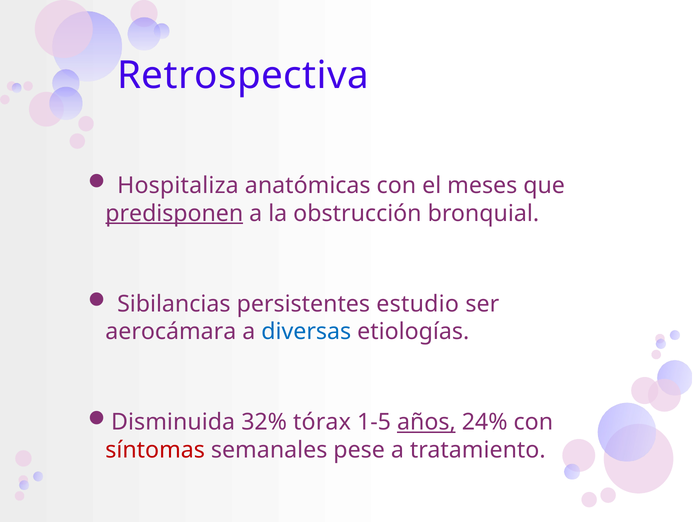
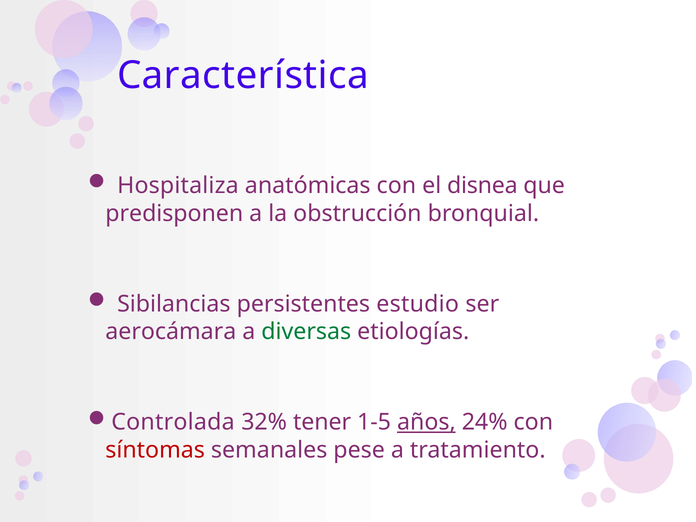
Retrospectiva: Retrospectiva -> Característica
meses: meses -> disnea
predisponen underline: present -> none
diversas colour: blue -> green
Disminuida: Disminuida -> Controlada
tórax: tórax -> tener
